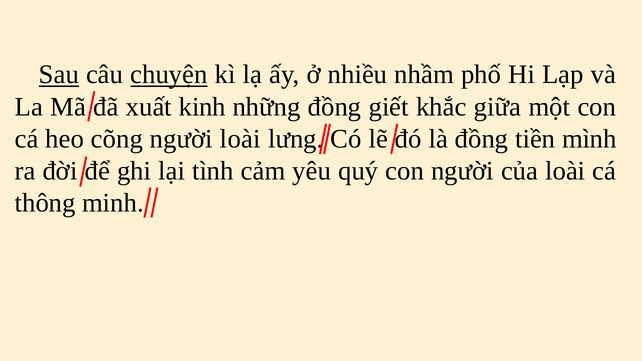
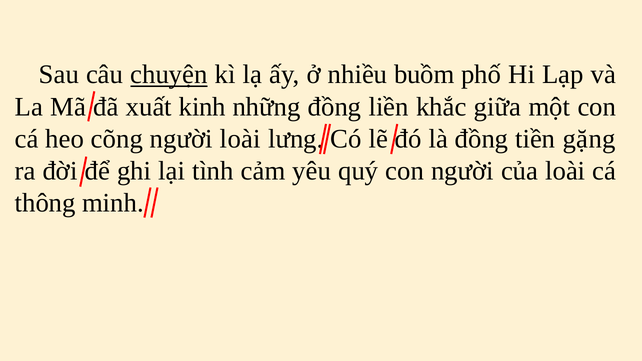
Sau underline: present -> none
nhầm: nhầm -> buồm
giết: giết -> liền
mình: mình -> gặng
